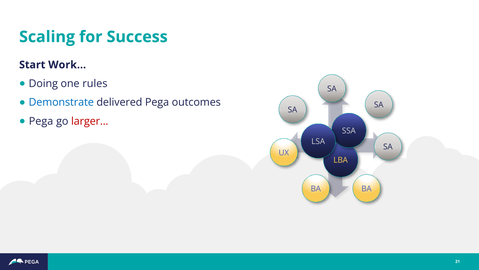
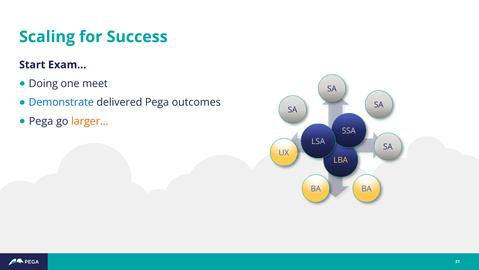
Work…: Work… -> Exam…
rules: rules -> meet
larger… colour: red -> orange
